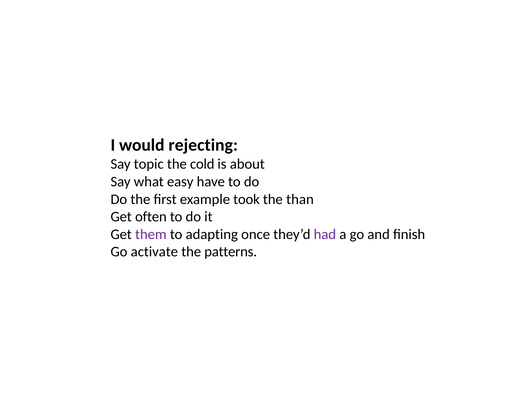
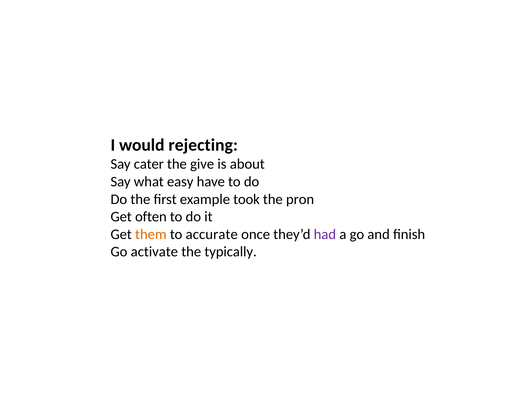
topic: topic -> cater
cold: cold -> give
than: than -> pron
them colour: purple -> orange
adapting: adapting -> accurate
patterns: patterns -> typically
